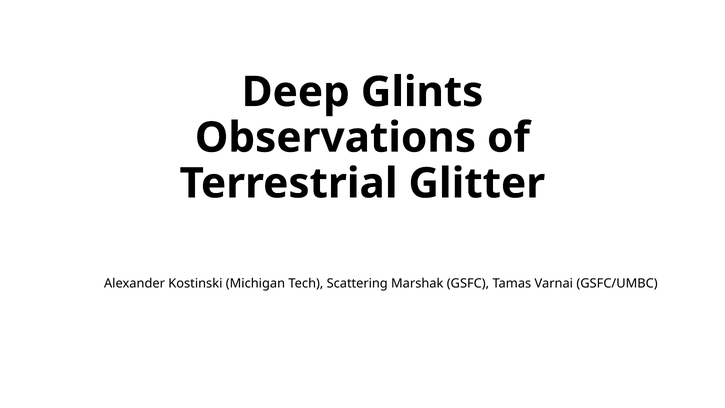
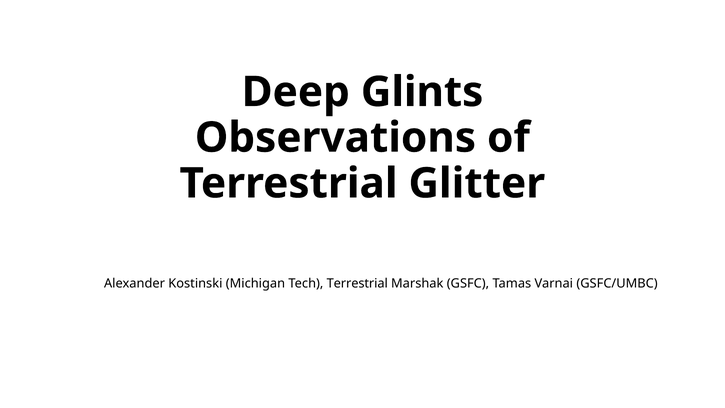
Tech Scattering: Scattering -> Terrestrial
